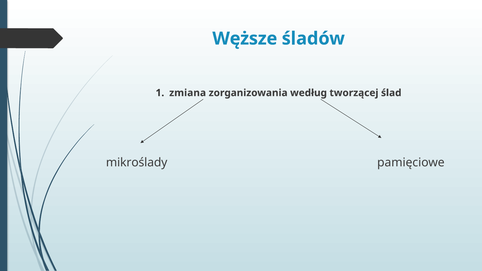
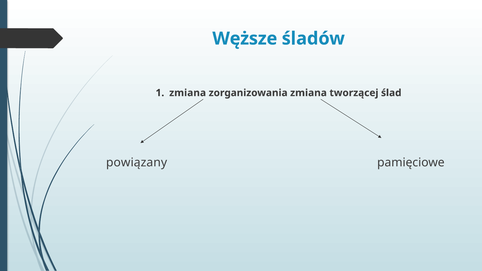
zorganizowania według: według -> zmiana
mikroślady: mikroślady -> powiązany
